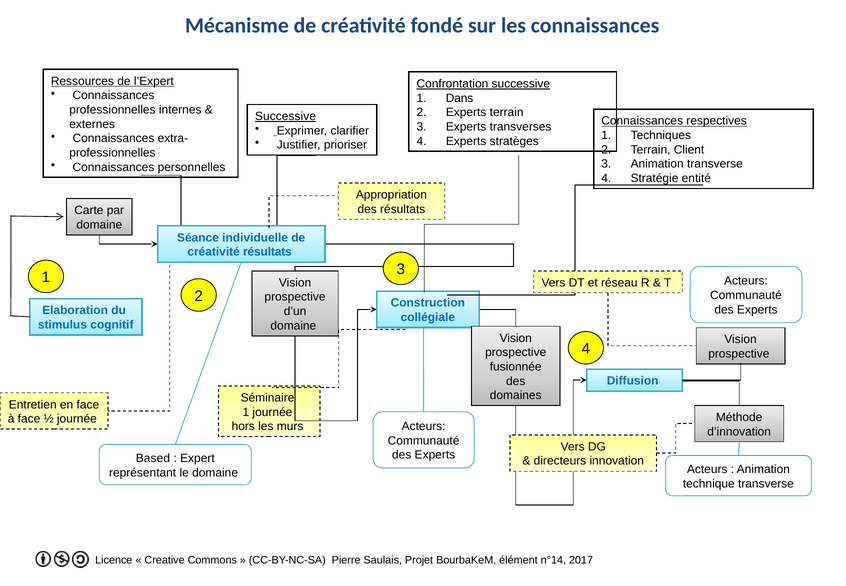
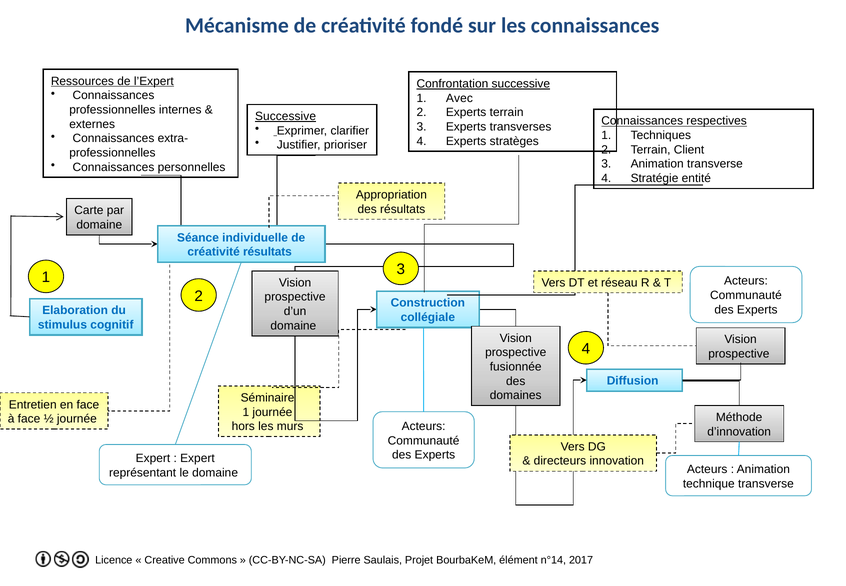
Dans: Dans -> Avec
Based at (153, 458): Based -> Expert
